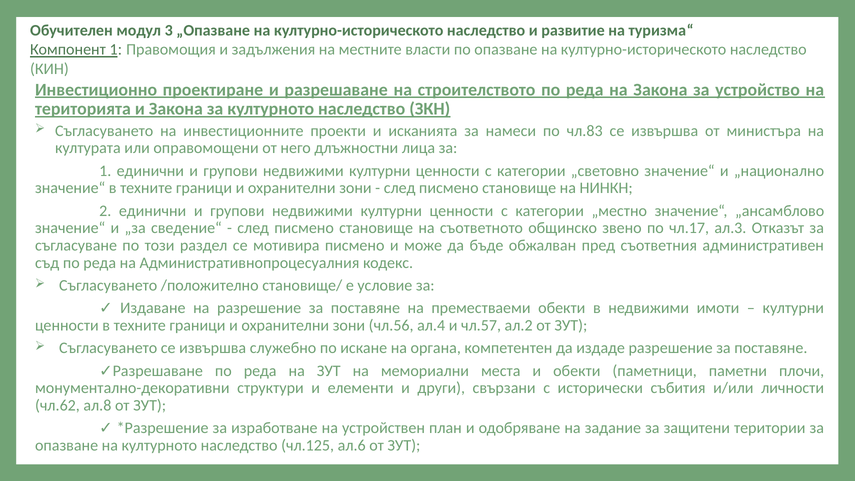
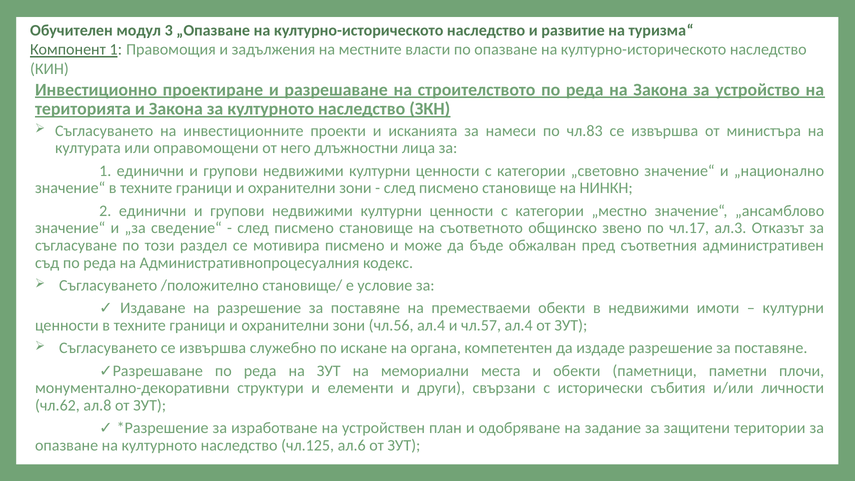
чл.57 ал.2: ал.2 -> ал.4
